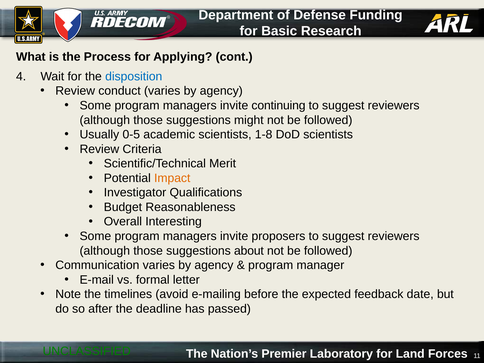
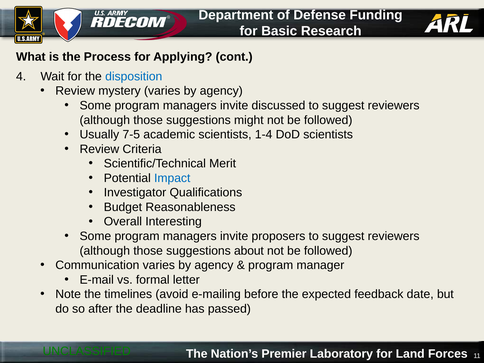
conduct: conduct -> mystery
continuing: continuing -> discussed
0-5: 0-5 -> 7-5
1-8: 1-8 -> 1-4
Impact colour: orange -> blue
